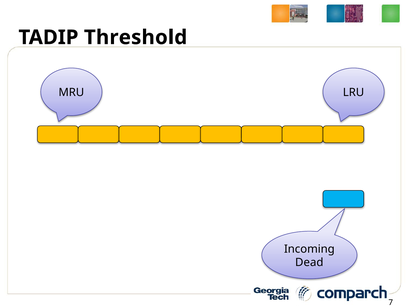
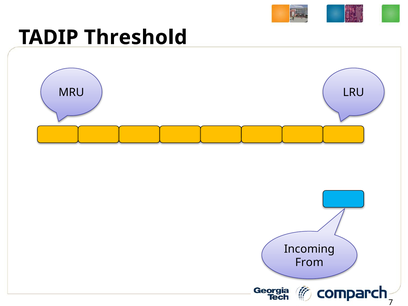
Dead: Dead -> From
